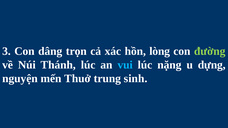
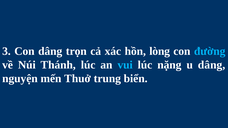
đường colour: light green -> light blue
u dựng: dựng -> dâng
sinh: sinh -> biển
